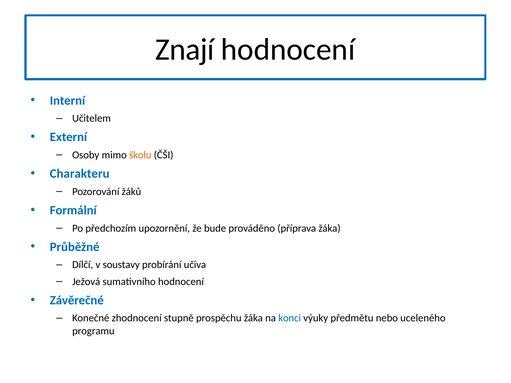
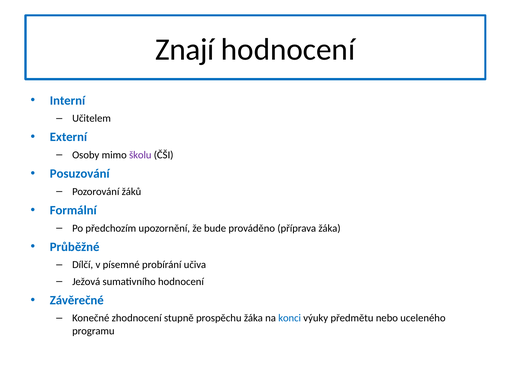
školu colour: orange -> purple
Charakteru: Charakteru -> Posuzování
soustavy: soustavy -> písemné
